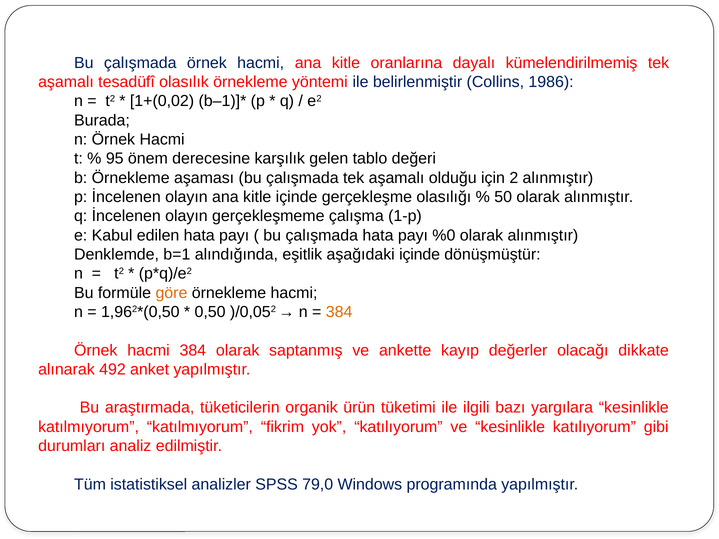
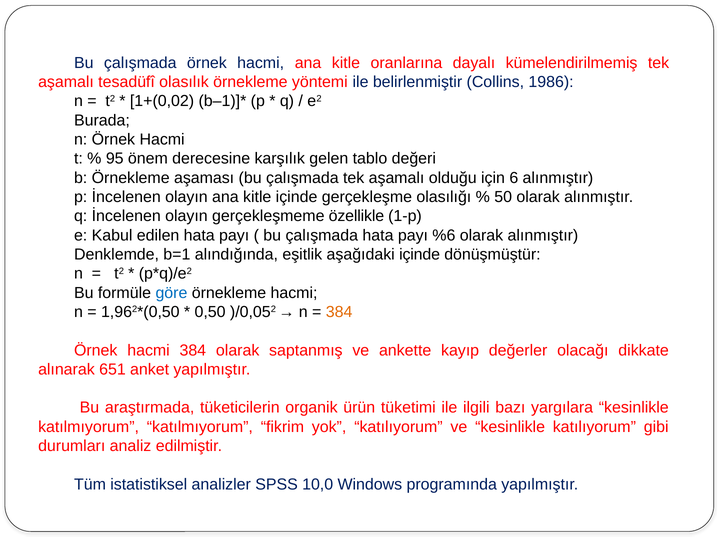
2: 2 -> 6
çalışma: çalışma -> özellikle
%0: %0 -> %6
göre colour: orange -> blue
492: 492 -> 651
79,0: 79,0 -> 10,0
